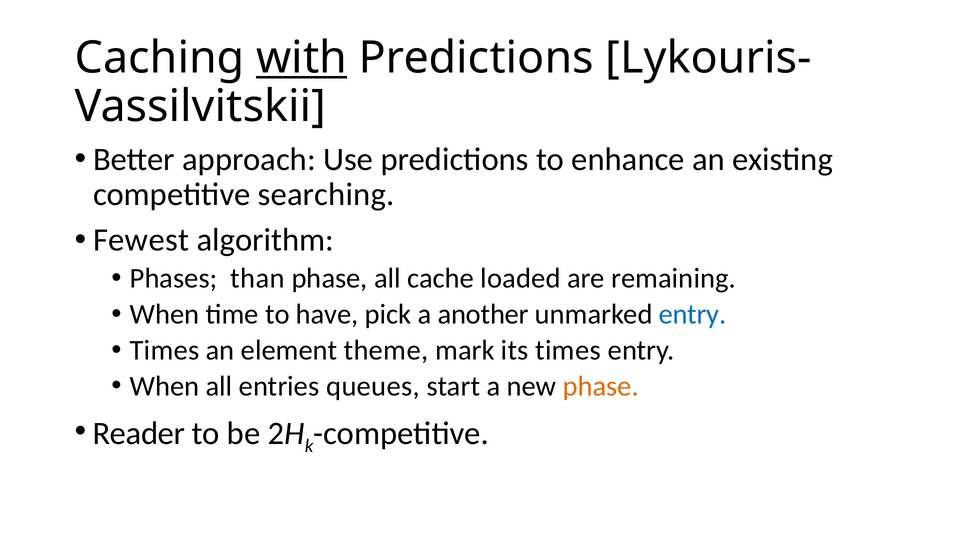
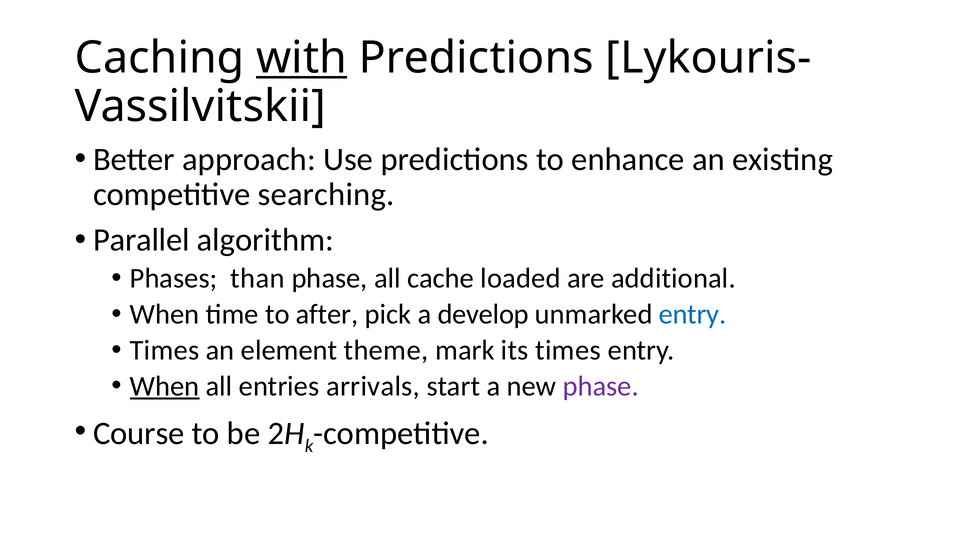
Fewest: Fewest -> Parallel
remaining: remaining -> additional
have: have -> after
another: another -> develop
When at (165, 386) underline: none -> present
queues: queues -> arrivals
phase at (601, 386) colour: orange -> purple
Reader: Reader -> Course
